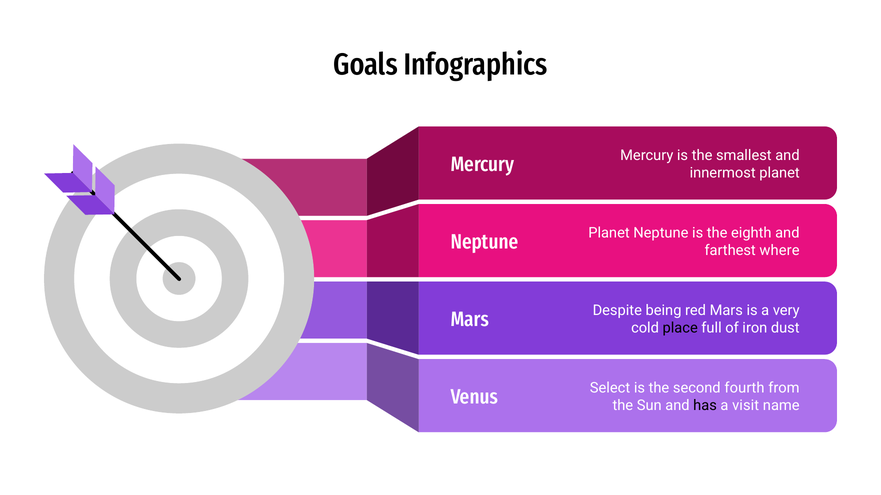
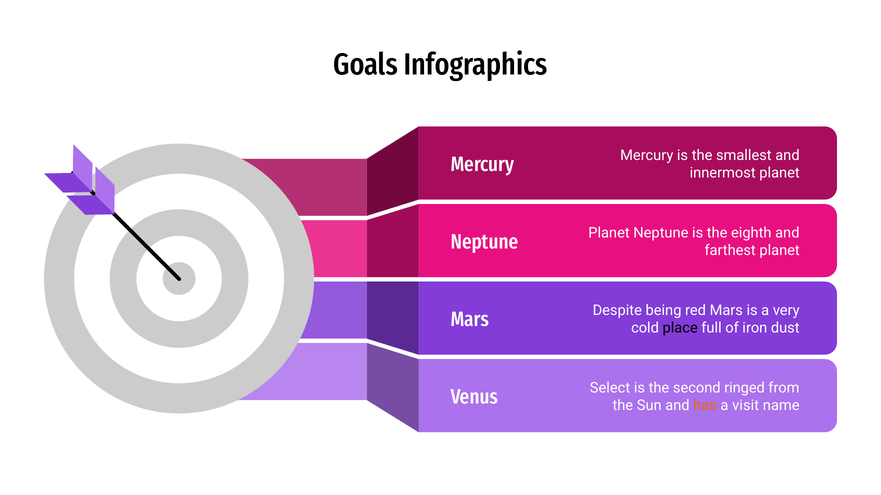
farthest where: where -> planet
fourth: fourth -> ringed
has colour: black -> orange
